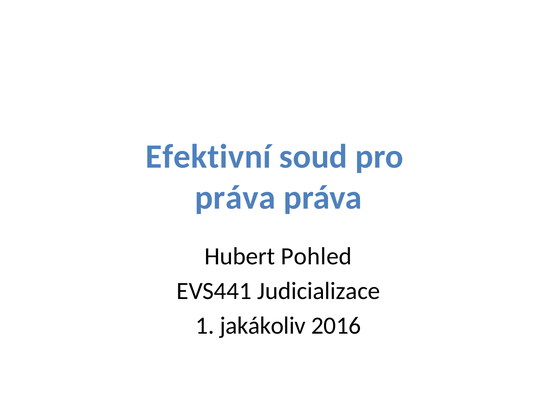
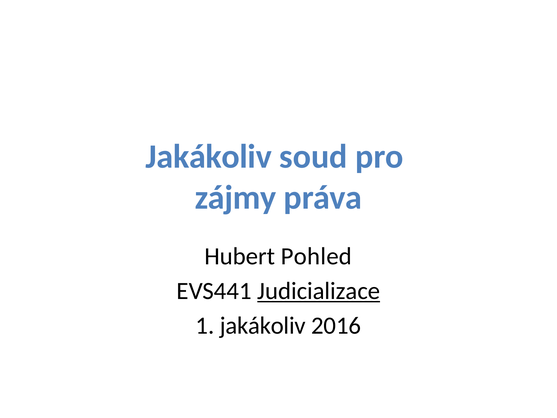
Efektivní at (208, 157): Efektivní -> Jakákoliv
práva at (235, 197): práva -> zájmy
Judicializace underline: none -> present
